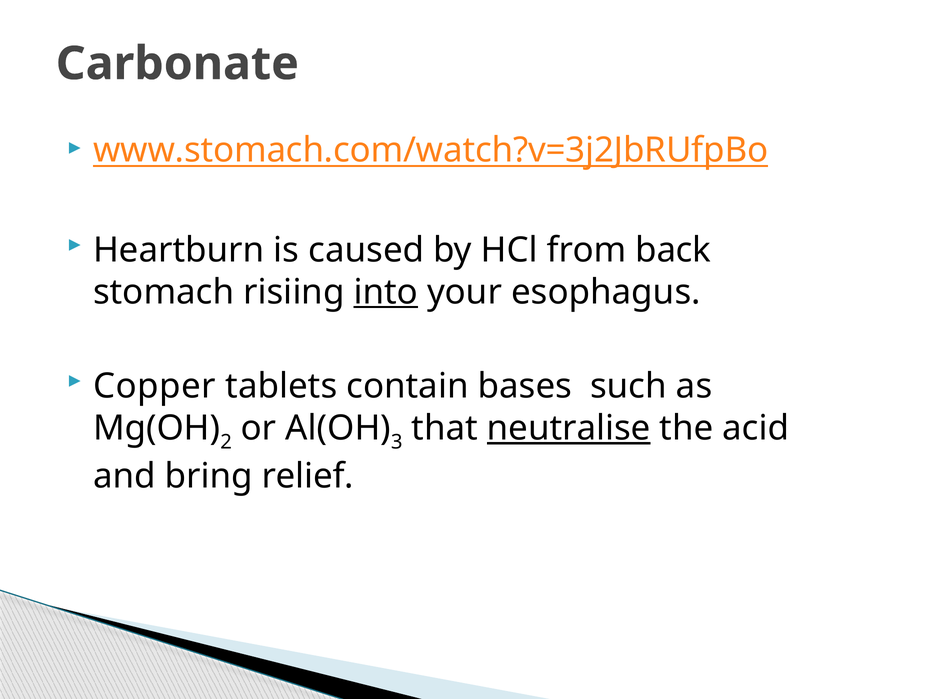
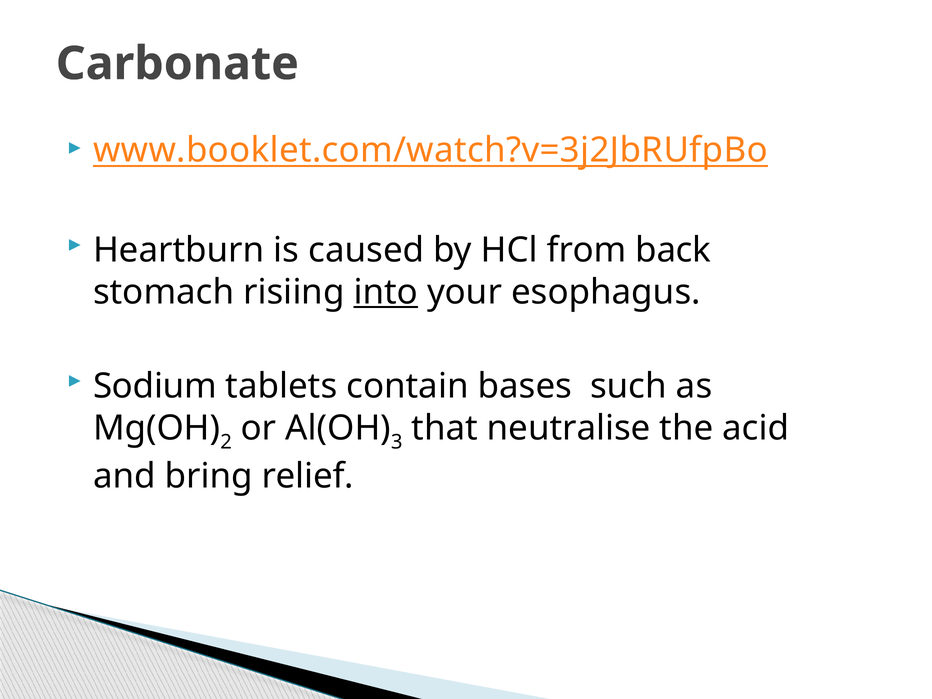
www.stomach.com/watch?v=3j2JbRUfpBo: www.stomach.com/watch?v=3j2JbRUfpBo -> www.booklet.com/watch?v=3j2JbRUfpBo
Copper: Copper -> Sodium
neutralise underline: present -> none
